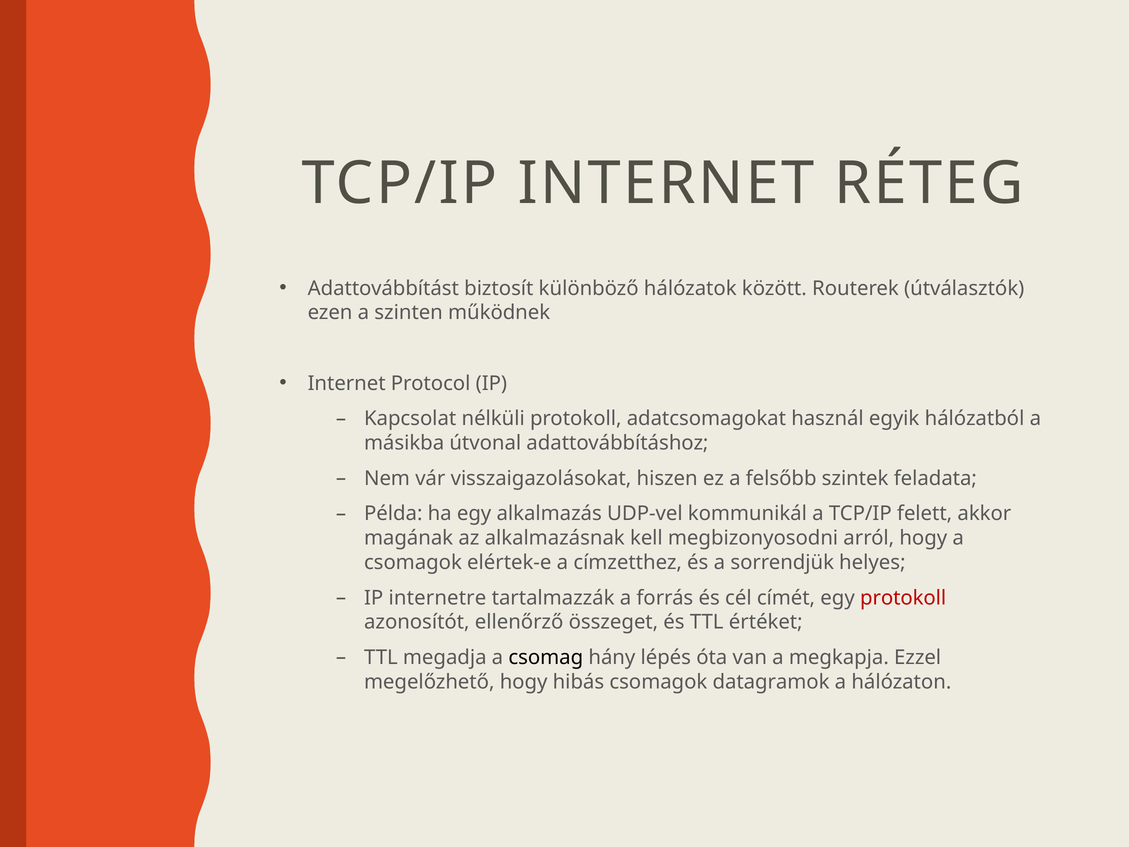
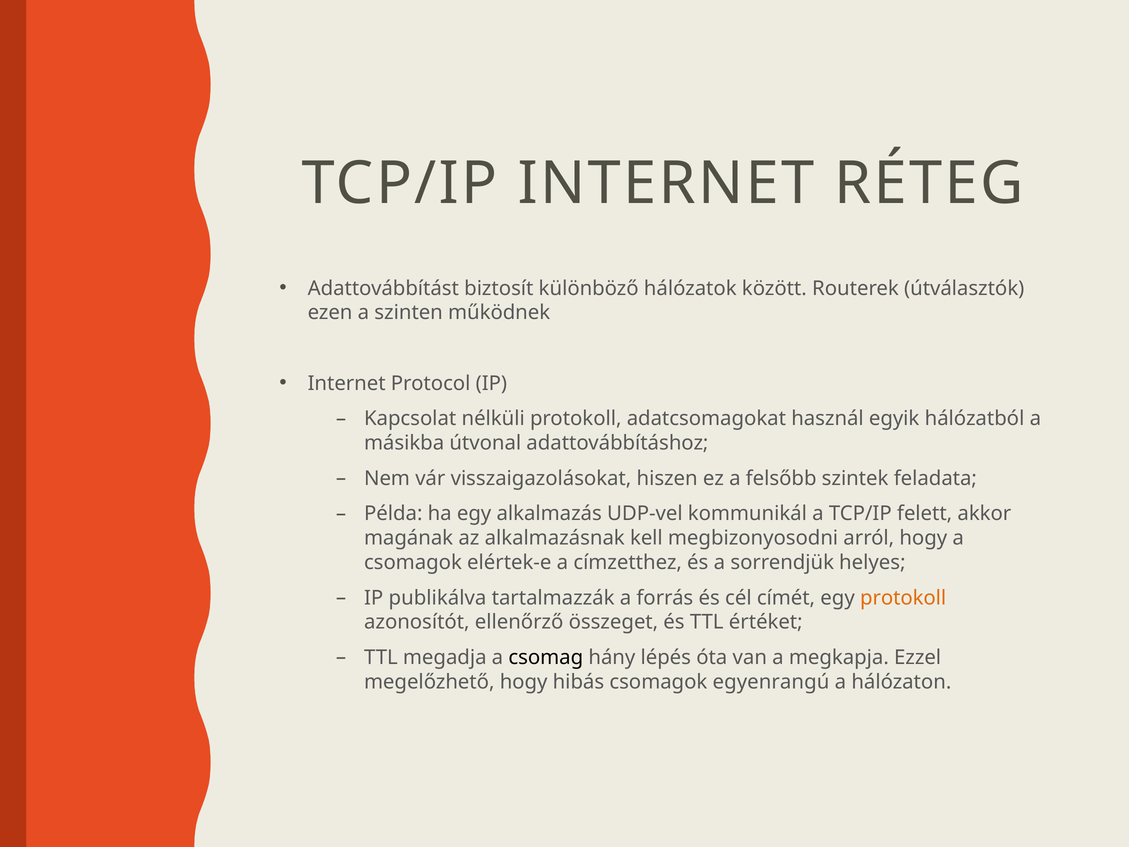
internetre: internetre -> publikálva
protokoll at (903, 598) colour: red -> orange
datagramok: datagramok -> egyenrangú
